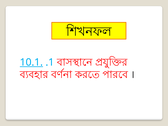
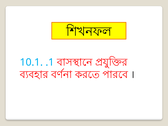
10.1 underline: present -> none
